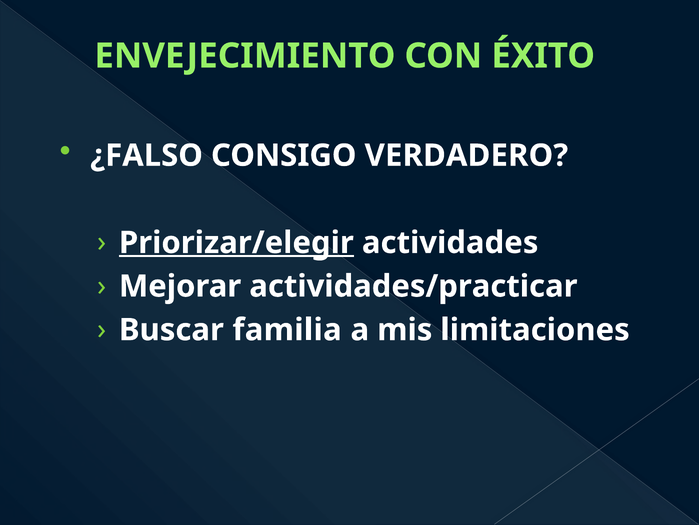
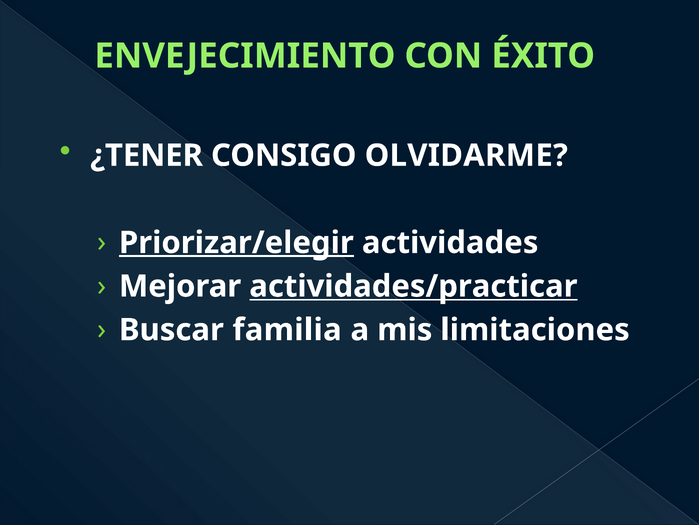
¿FALSO: ¿FALSO -> ¿TENER
VERDADERO: VERDADERO -> OLVIDARME
actividades/practicar underline: none -> present
